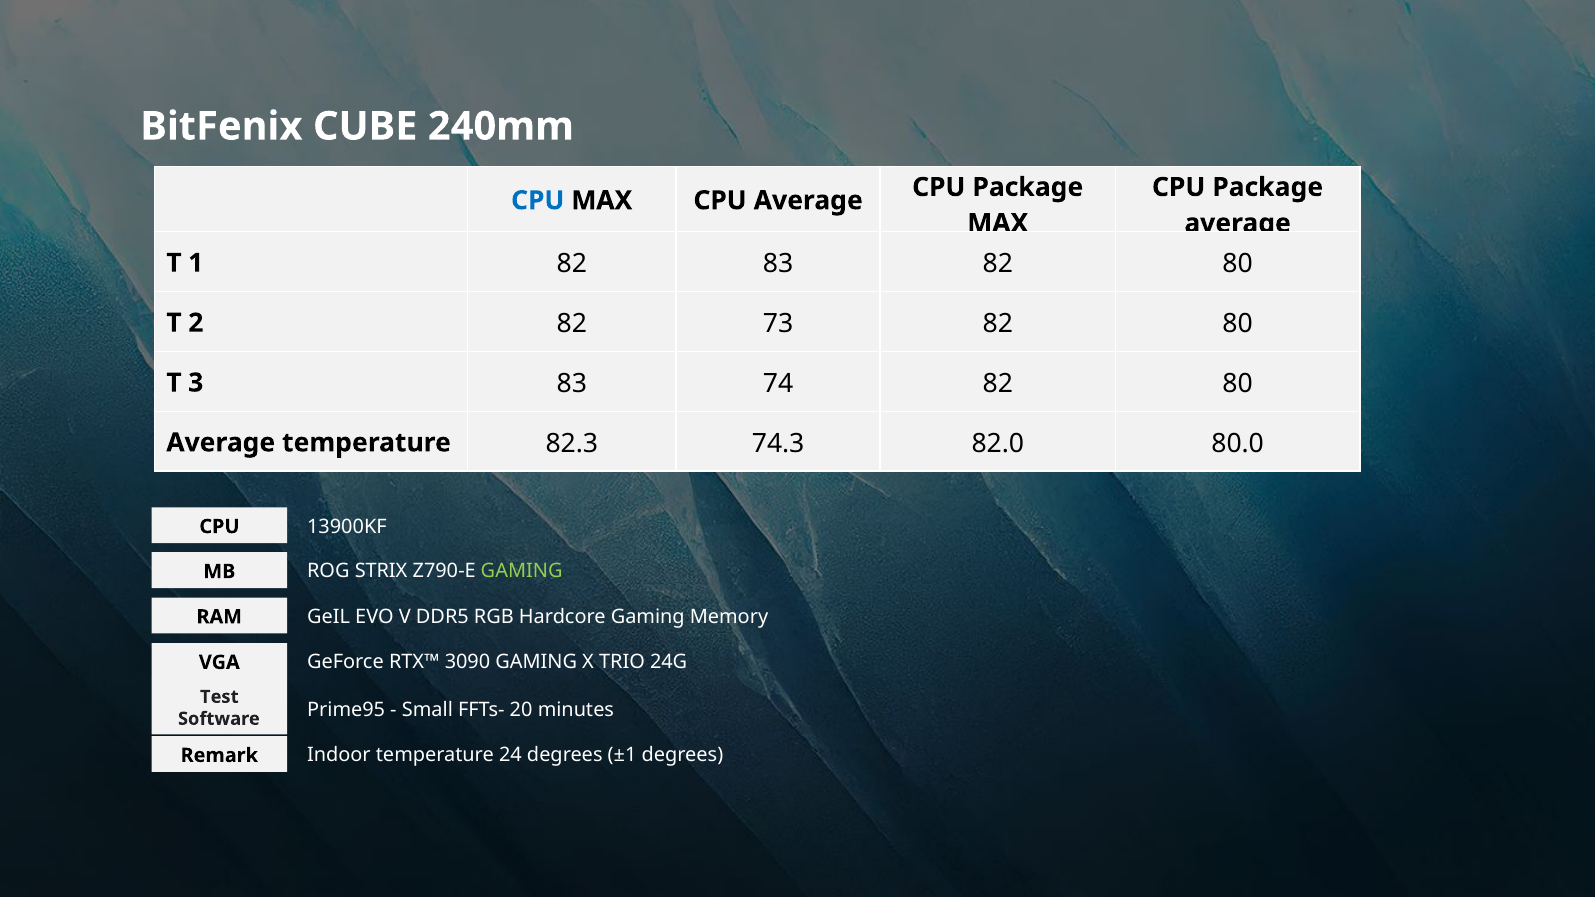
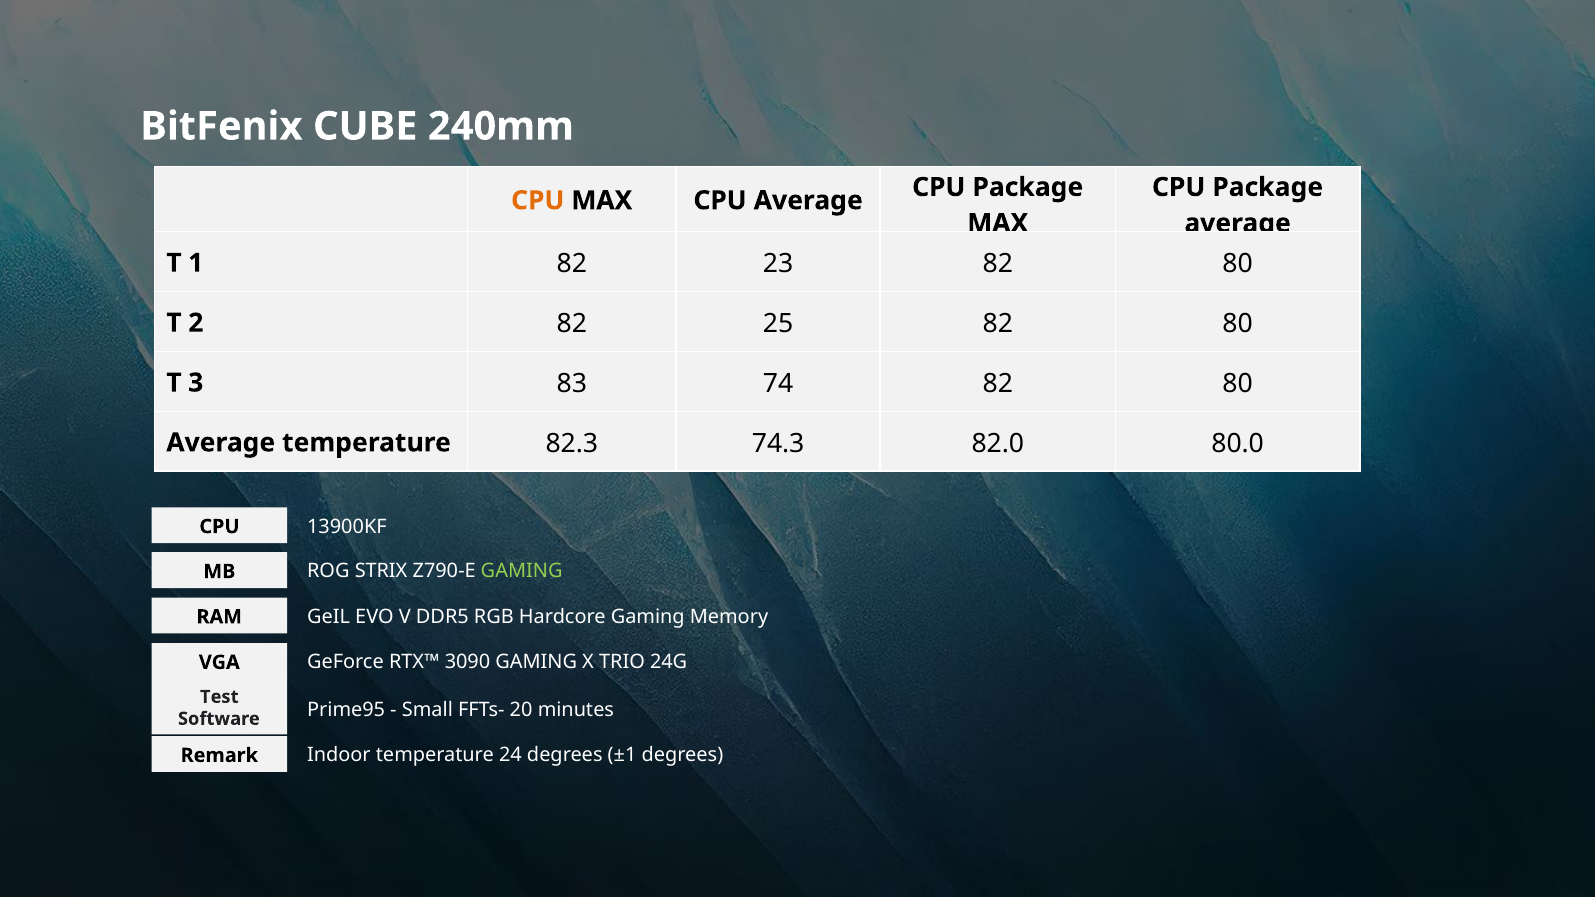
CPU at (538, 201) colour: blue -> orange
82 83: 83 -> 23
73: 73 -> 25
